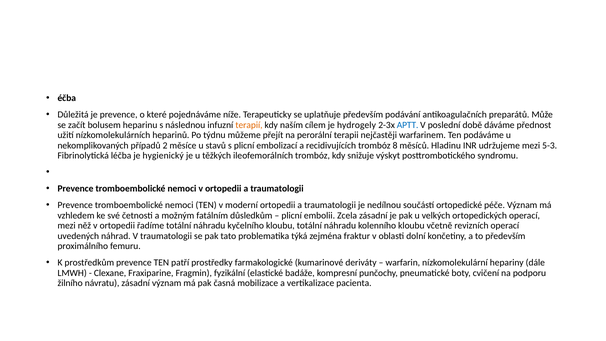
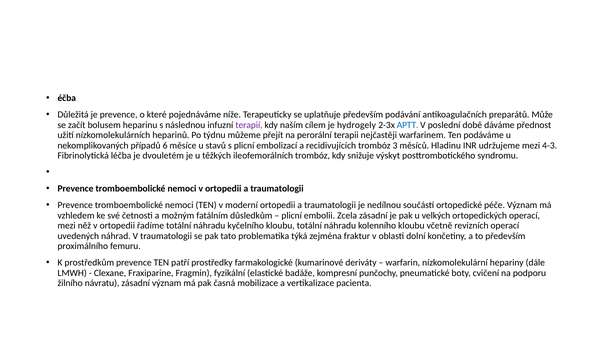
terapií colour: orange -> purple
2: 2 -> 6
8: 8 -> 3
5-3: 5-3 -> 4-3
hygienický: hygienický -> dvouletém
